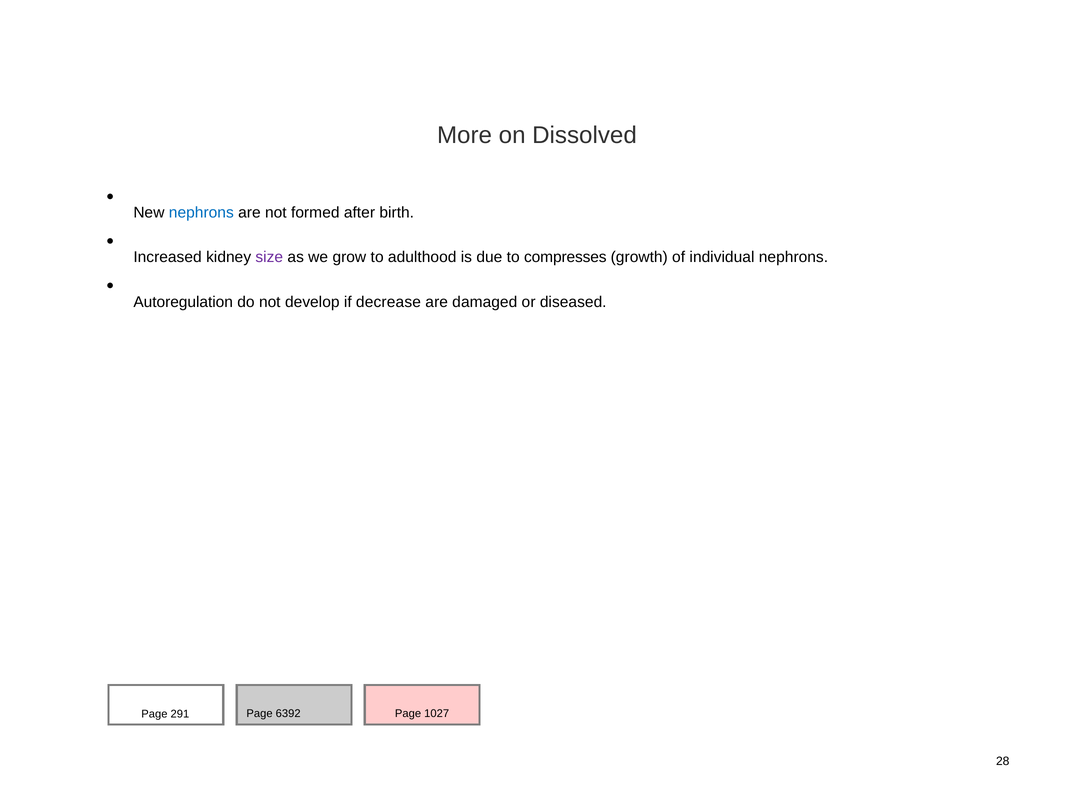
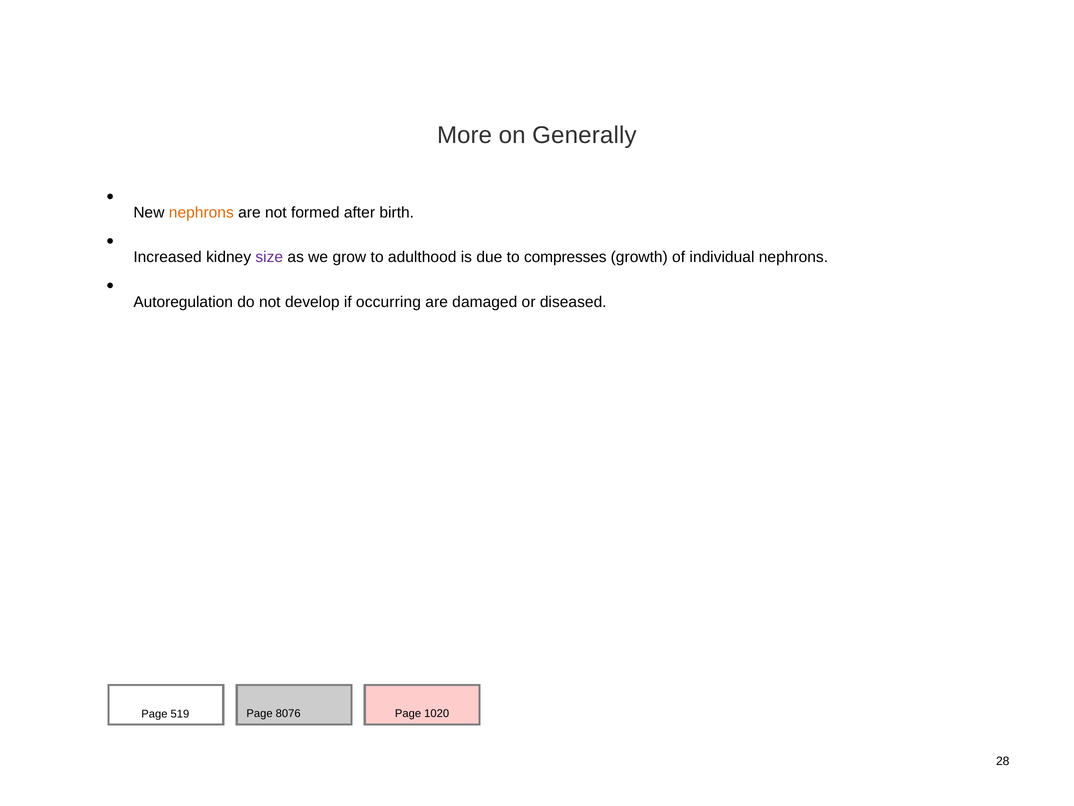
Dissolved: Dissolved -> Generally
nephrons at (201, 213) colour: blue -> orange
decrease: decrease -> occurring
291: 291 -> 519
6392: 6392 -> 8076
1027: 1027 -> 1020
